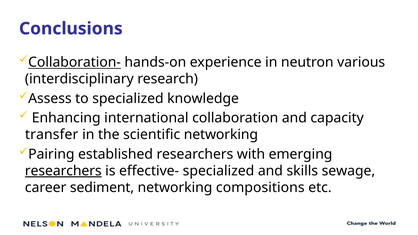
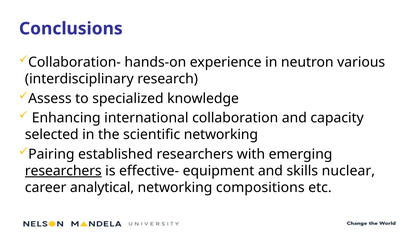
Collaboration- underline: present -> none
transfer: transfer -> selected
effective- specialized: specialized -> equipment
sewage: sewage -> nuclear
sediment: sediment -> analytical
